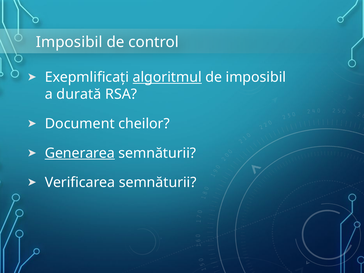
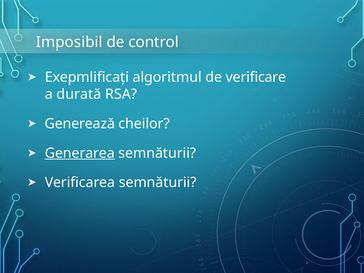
algoritmul underline: present -> none
de imposibil: imposibil -> verificare
Document: Document -> Generează
